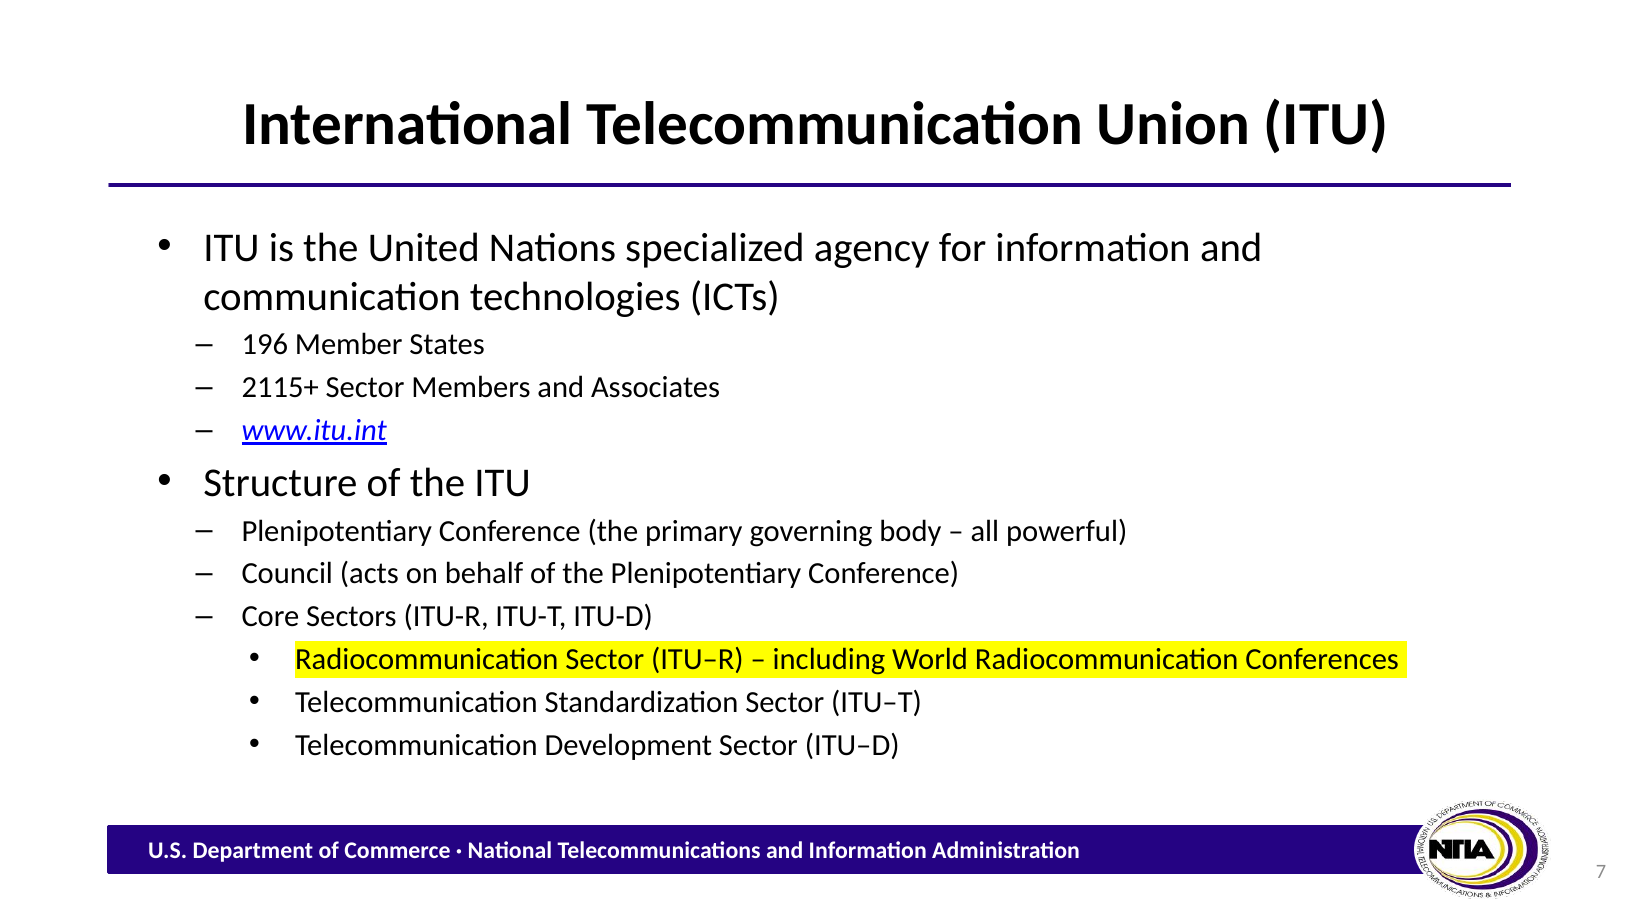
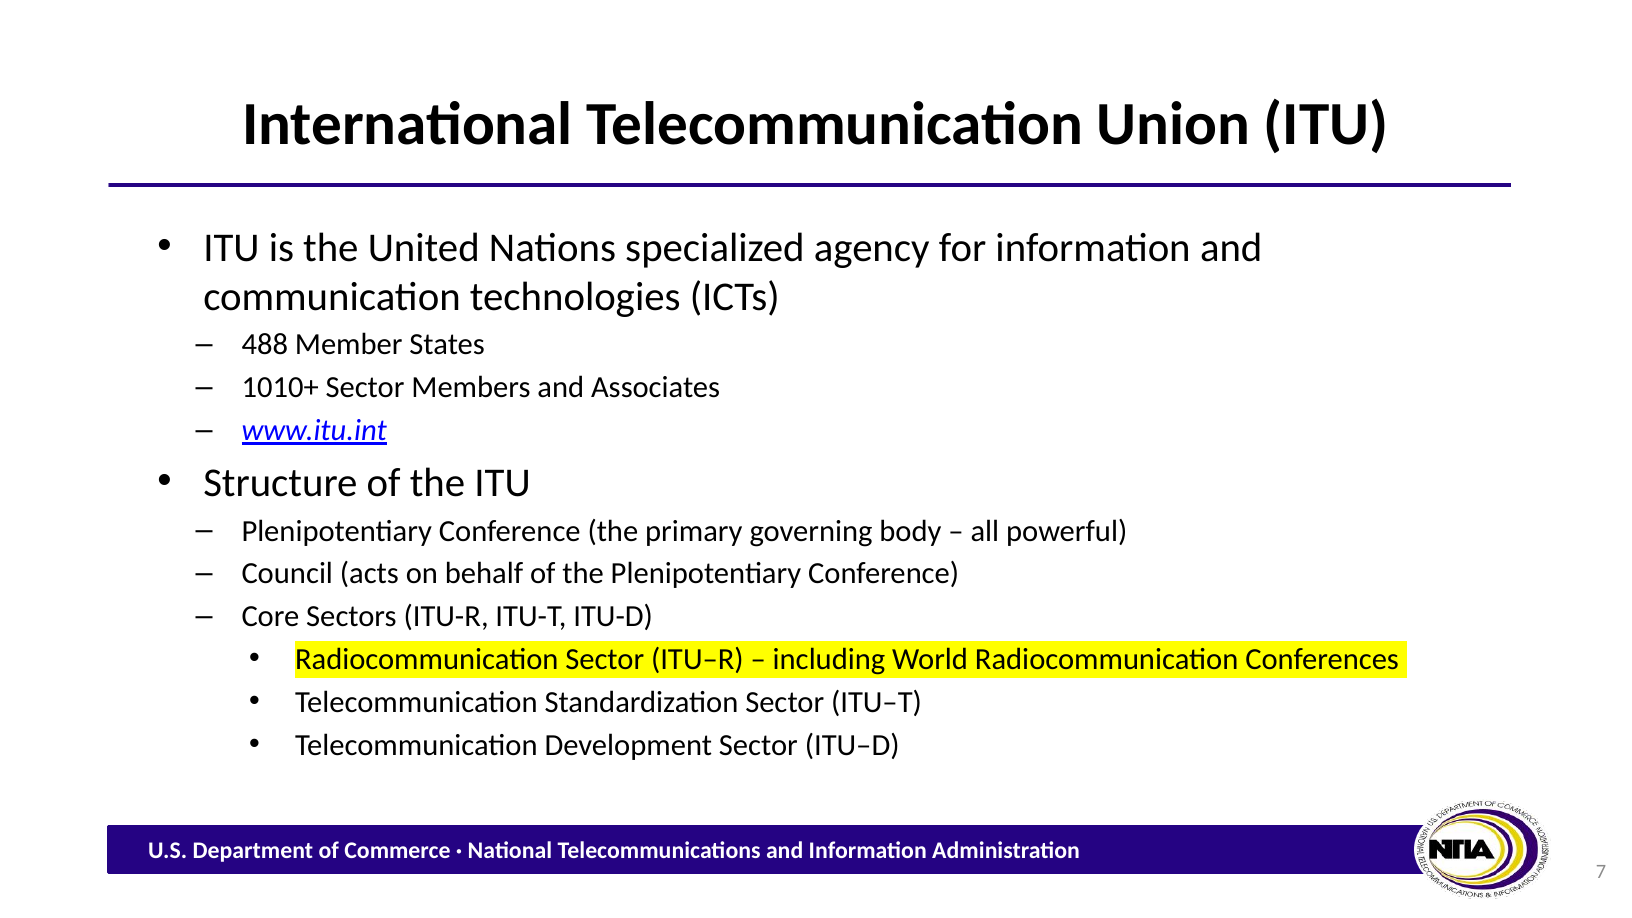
196: 196 -> 488
2115+: 2115+ -> 1010+
